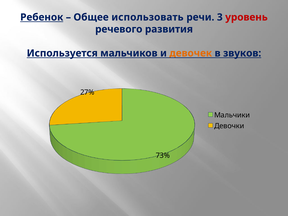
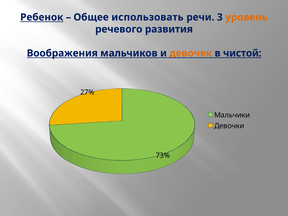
уровень colour: red -> orange
Используется: Используется -> Воображения
звуков: звуков -> чистой
